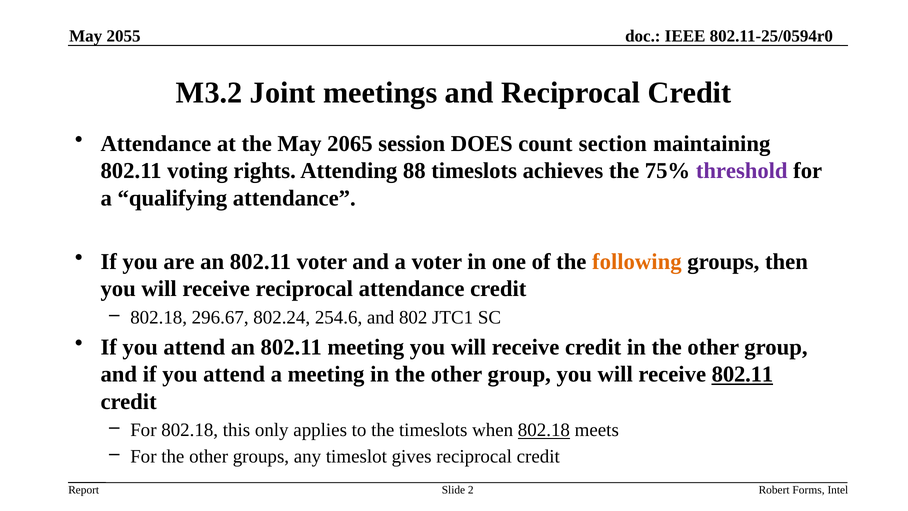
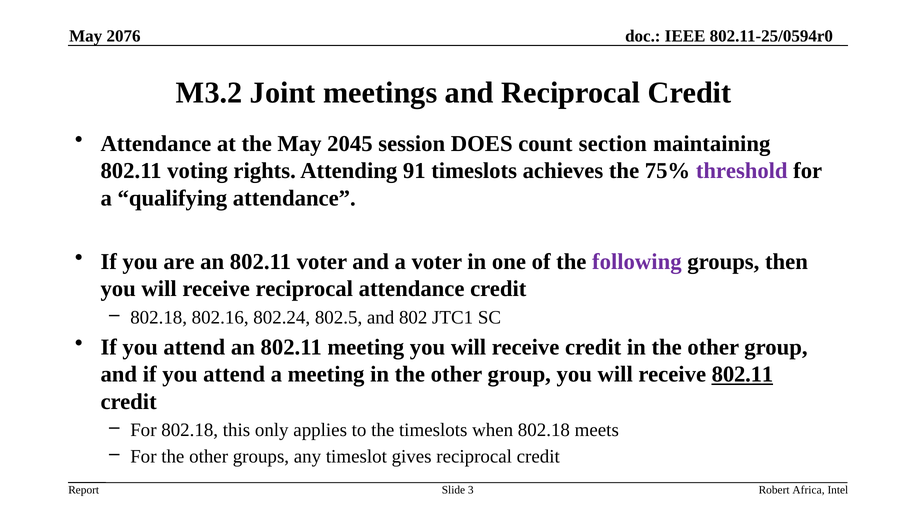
2055: 2055 -> 2076
2065: 2065 -> 2045
88: 88 -> 91
following colour: orange -> purple
296.67: 296.67 -> 802.16
254.6: 254.6 -> 802.5
802.18 at (544, 430) underline: present -> none
2: 2 -> 3
Forms: Forms -> Africa
